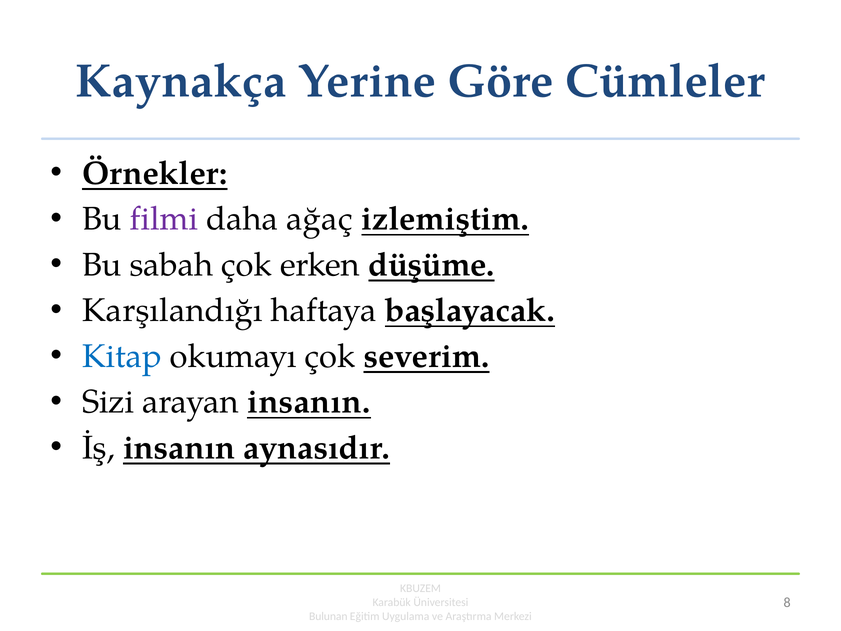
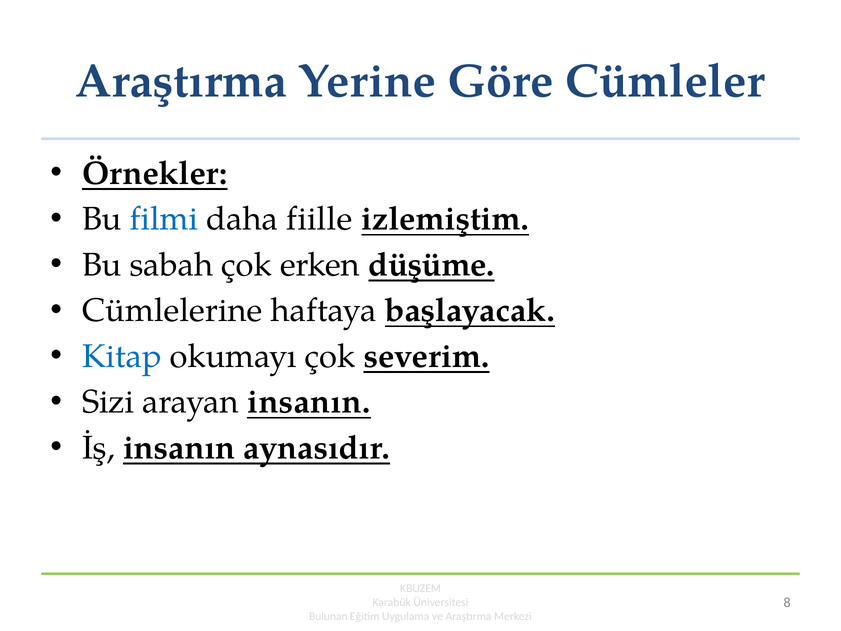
Kaynakça at (181, 81): Kaynakça -> Araştırma
filmi colour: purple -> blue
ağaç: ağaç -> fiille
Karşılandığı: Karşılandığı -> Cümlelerine
